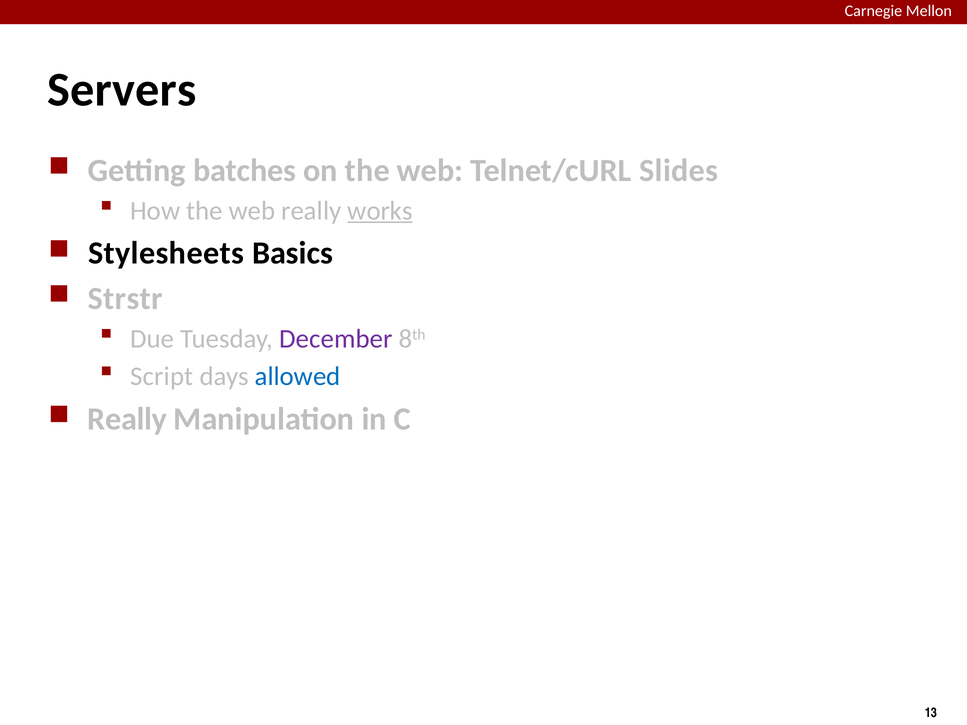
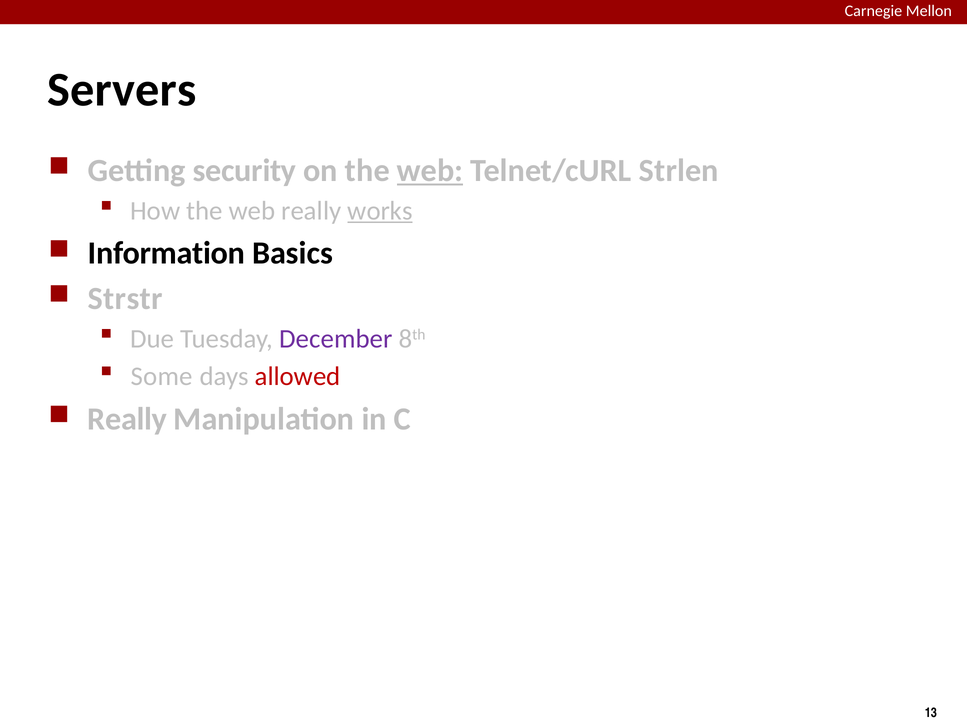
batches: batches -> security
web at (430, 170) underline: none -> present
Slides: Slides -> Strlen
Stylesheets: Stylesheets -> Information
Script: Script -> Some
allowed colour: blue -> red
